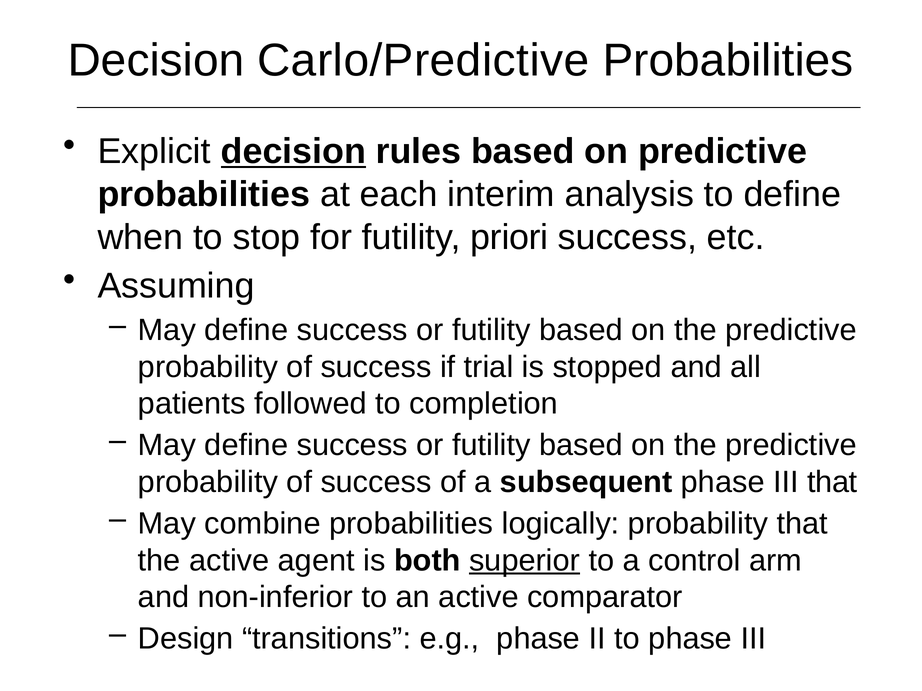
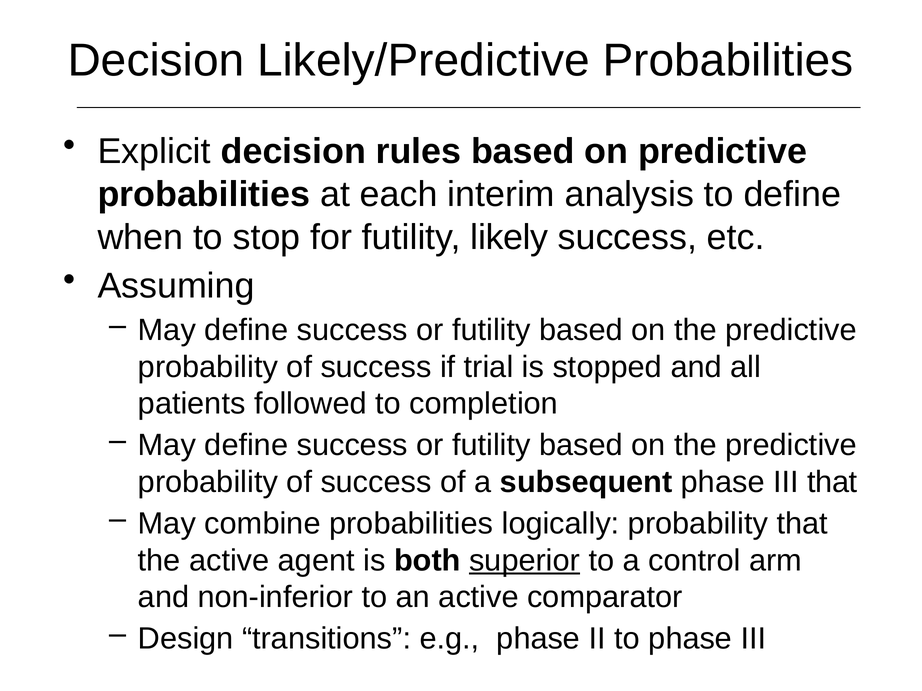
Carlo/Predictive: Carlo/Predictive -> Likely/Predictive
decision at (293, 152) underline: present -> none
priori: priori -> likely
